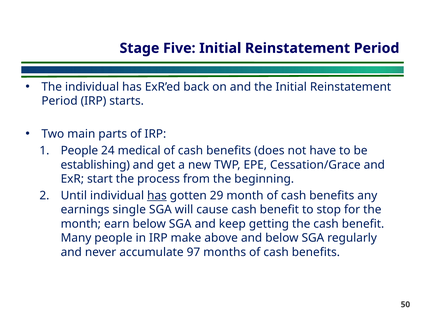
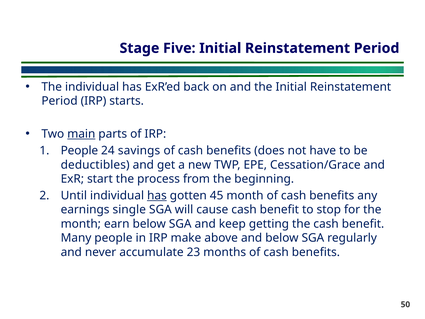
main underline: none -> present
medical: medical -> savings
establishing: establishing -> deductibles
29: 29 -> 45
97: 97 -> 23
